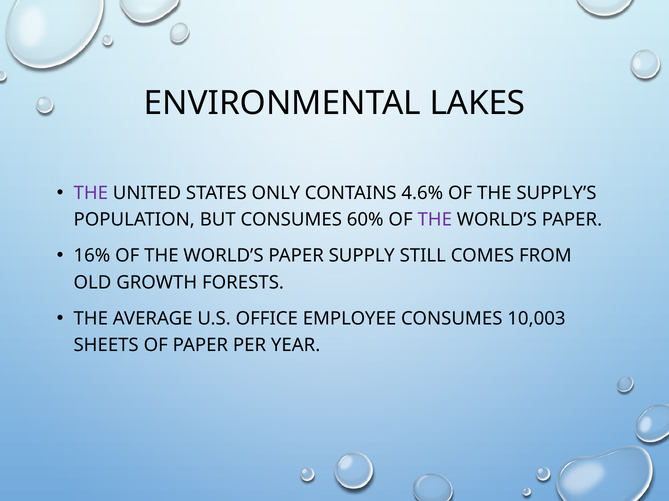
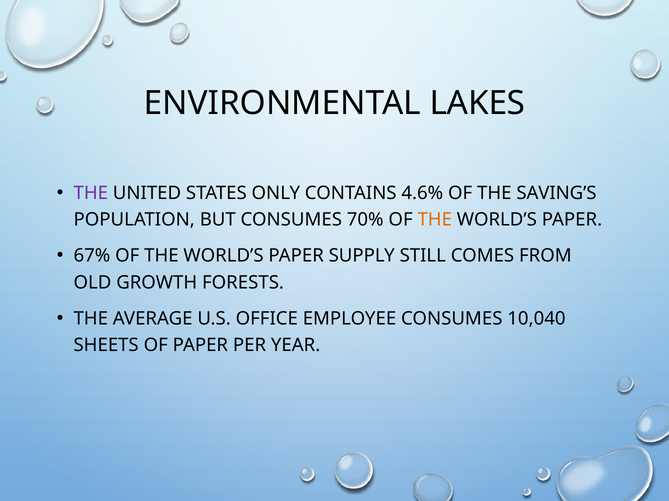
SUPPLY’S: SUPPLY’S -> SAVING’S
60%: 60% -> 70%
THE at (435, 220) colour: purple -> orange
16%: 16% -> 67%
10,003: 10,003 -> 10,040
